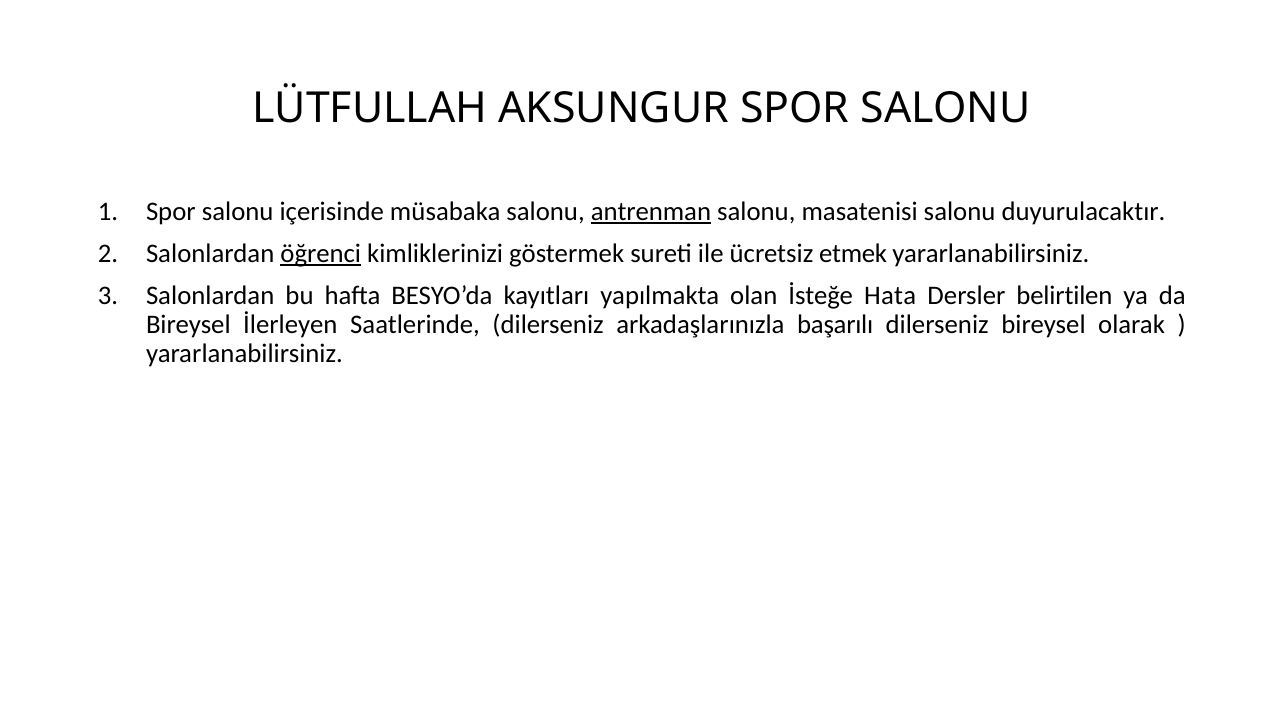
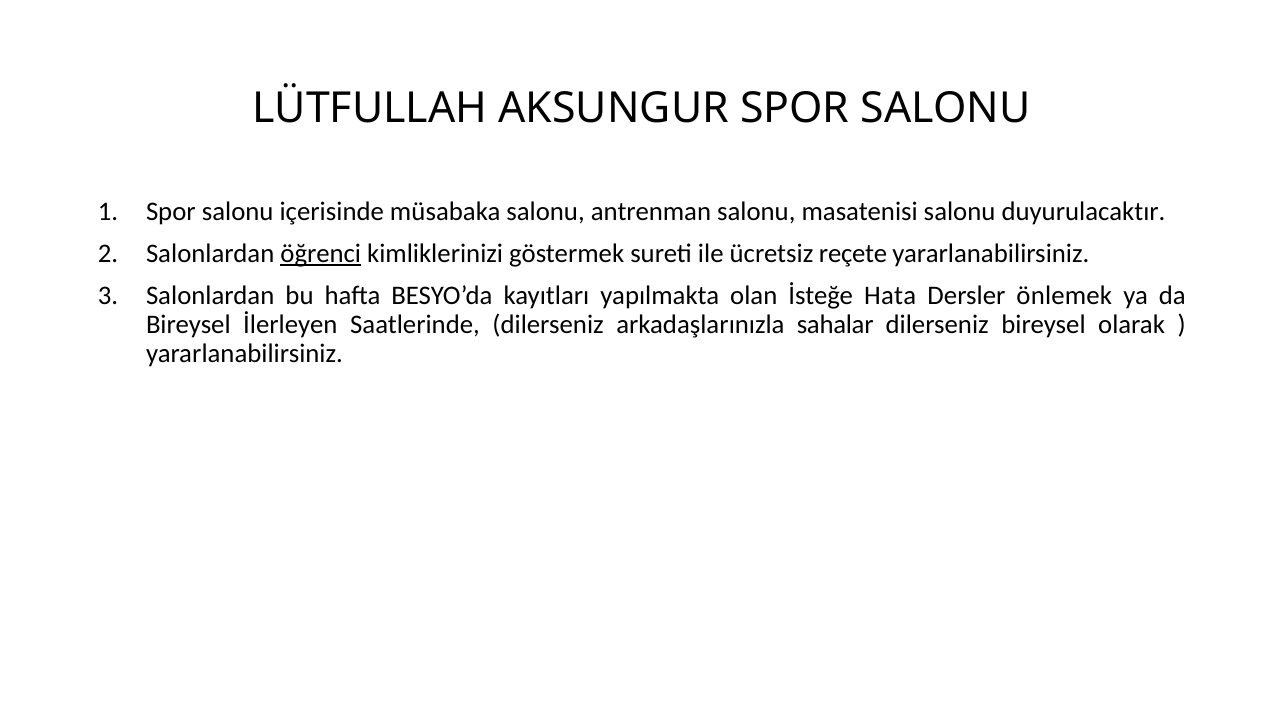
antrenman underline: present -> none
etmek: etmek -> reçete
belirtilen: belirtilen -> önlemek
başarılı: başarılı -> sahalar
